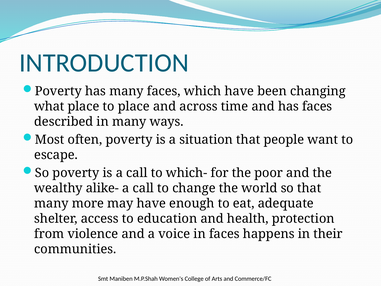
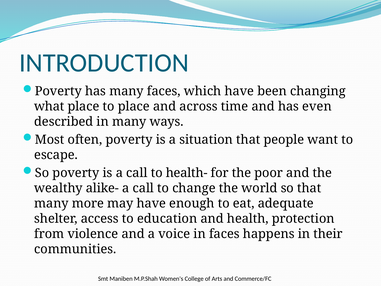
has faces: faces -> even
which-: which- -> health-
